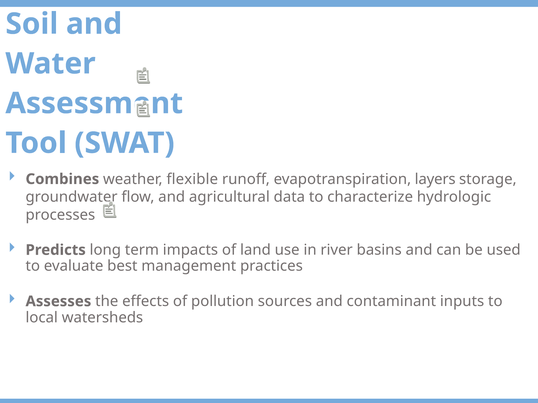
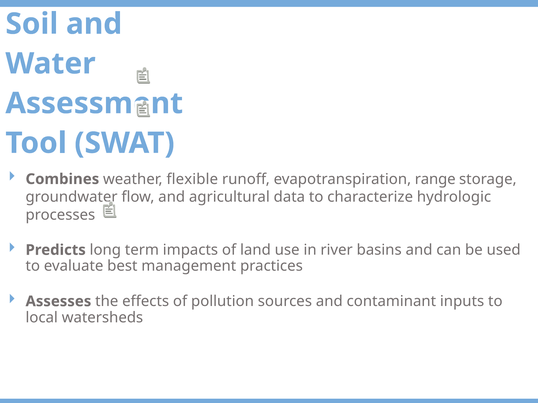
layers: layers -> range
